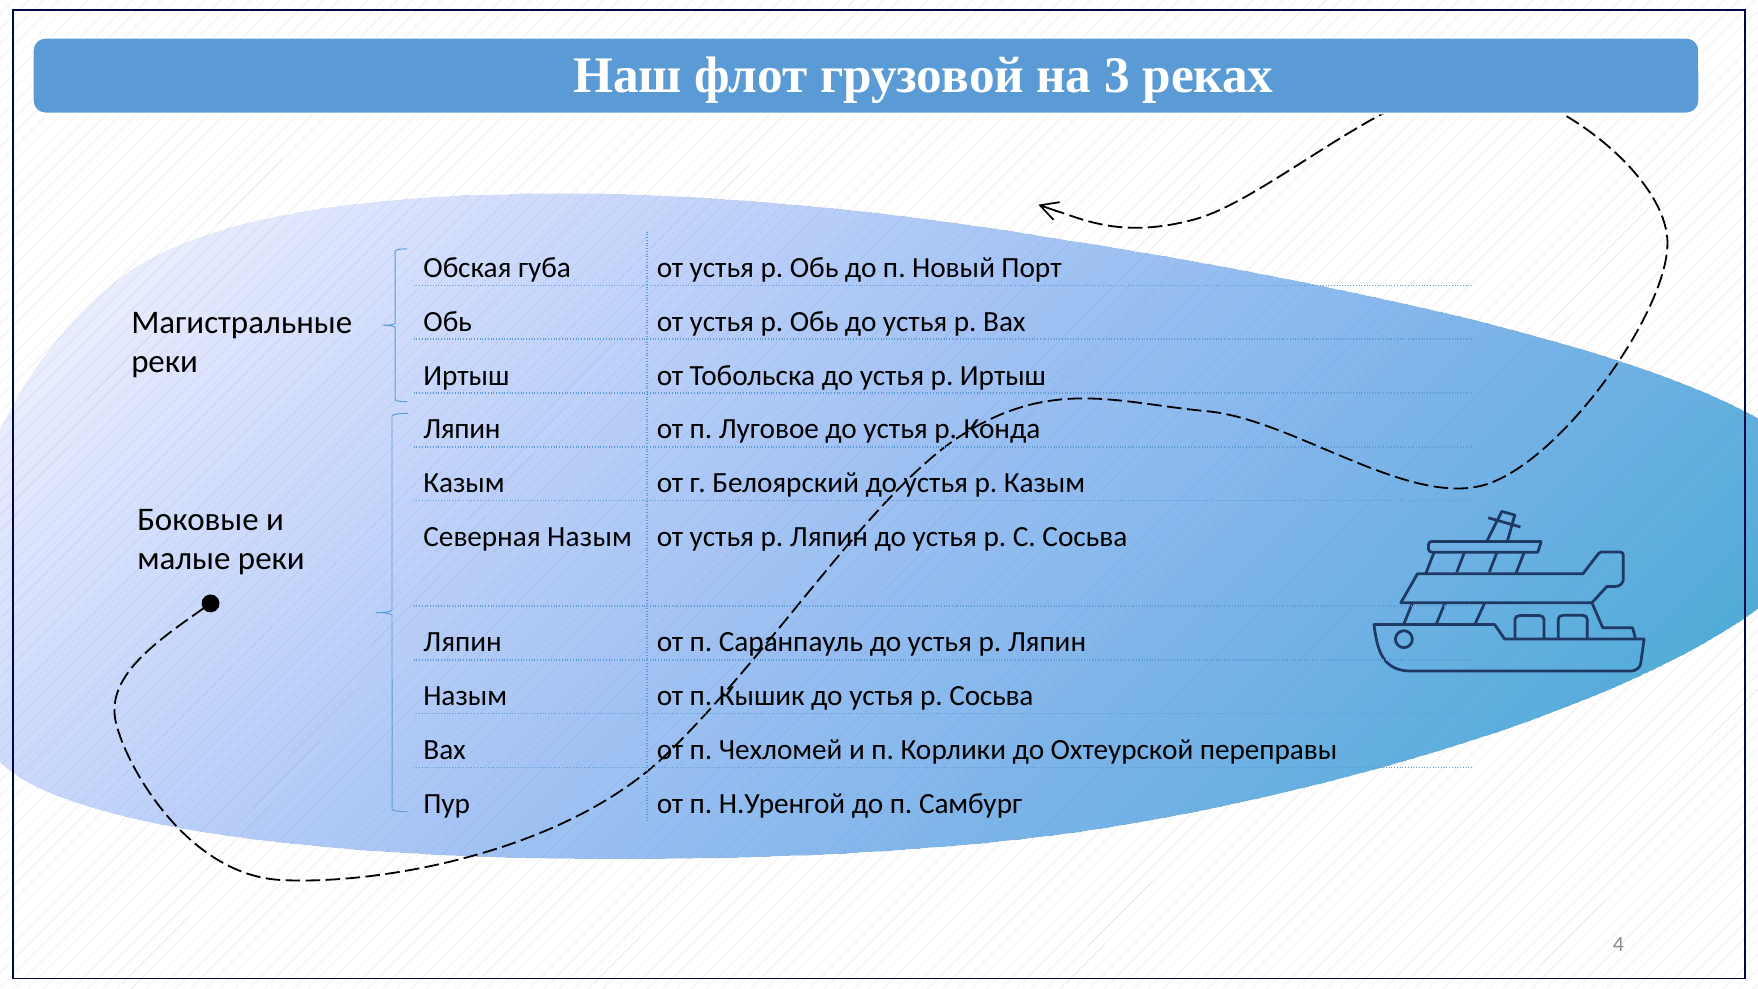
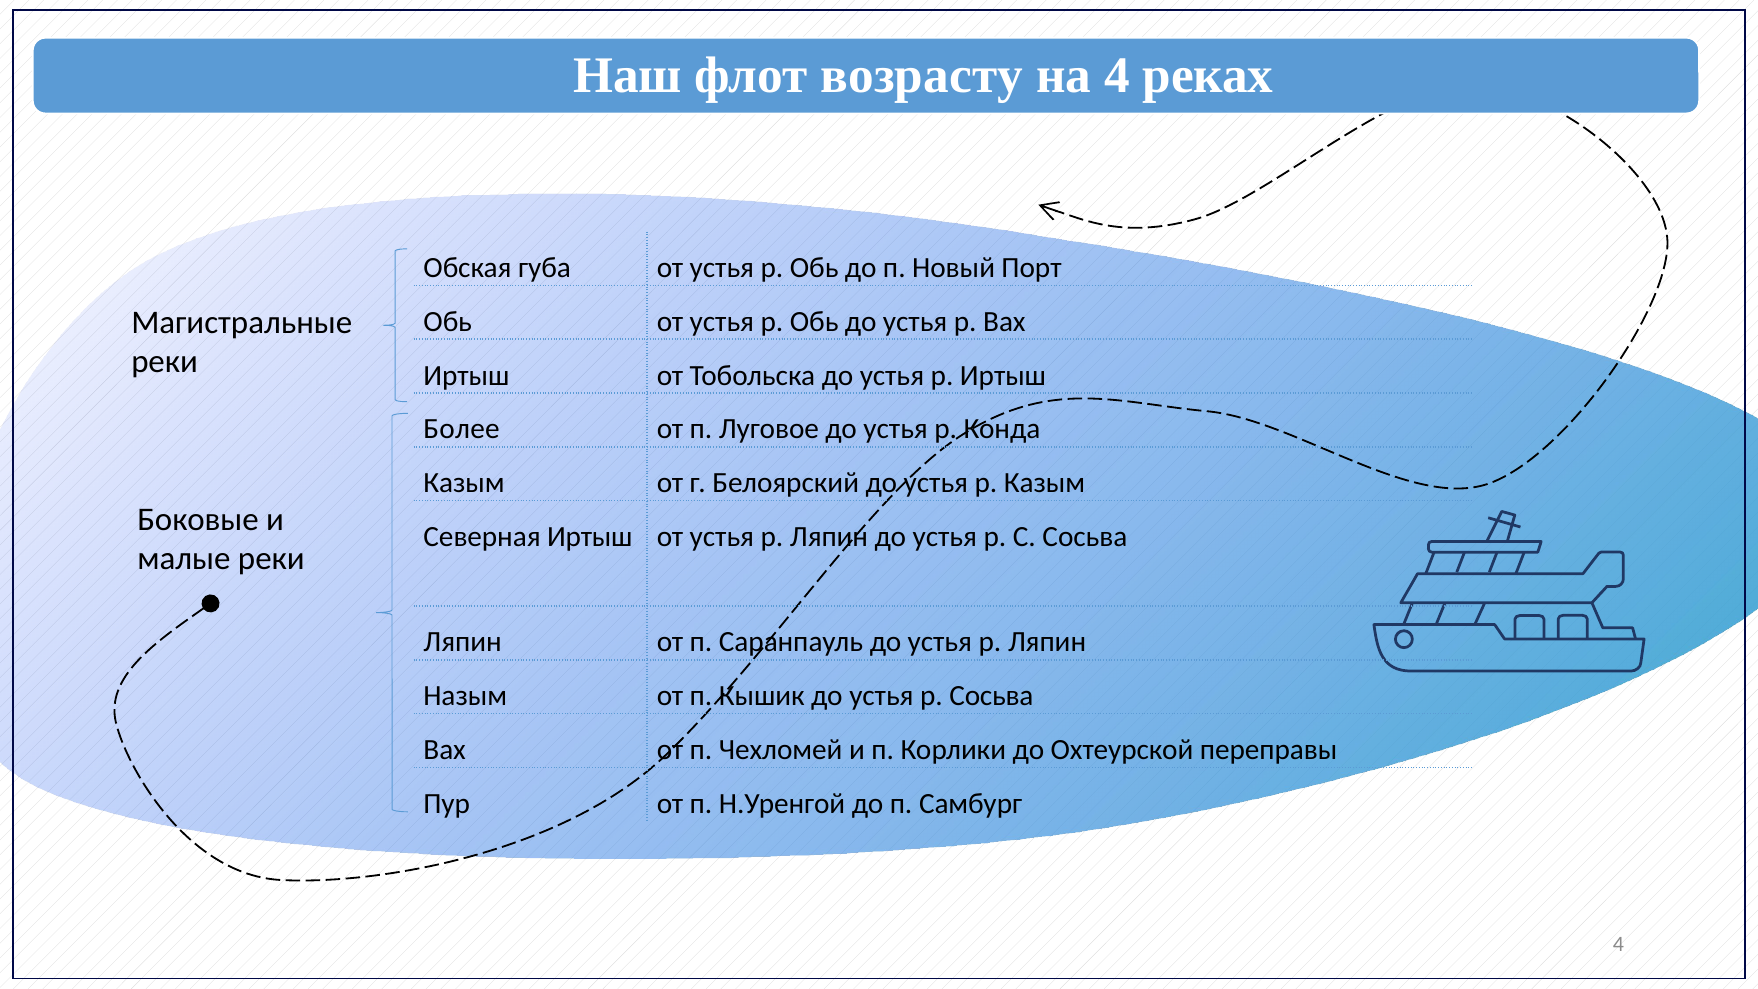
грузовой: грузовой -> возрасту
на 3: 3 -> 4
Ляпин at (462, 429): Ляпин -> Более
Северная Назым: Назым -> Иртыш
